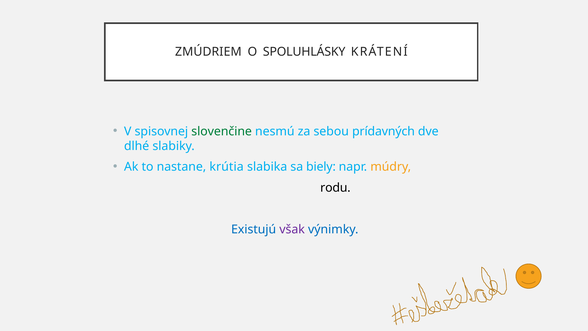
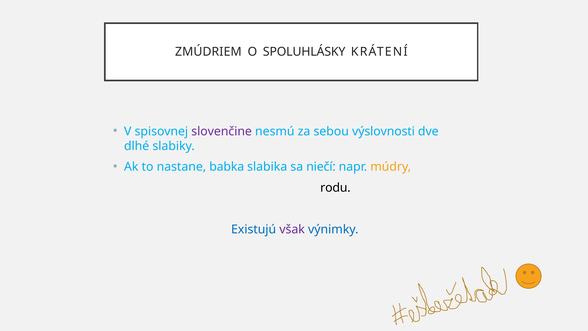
slovenčine colour: green -> purple
prídavných: prídavných -> výslovnosti
krútia: krútia -> babka
biely: biely -> niečí
